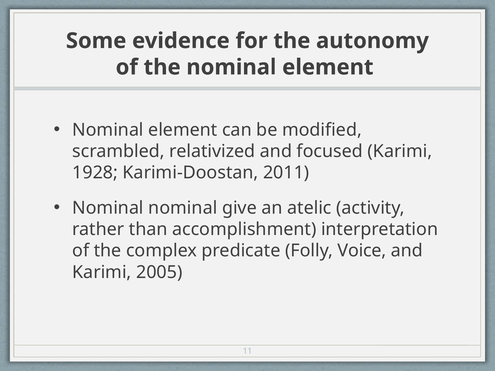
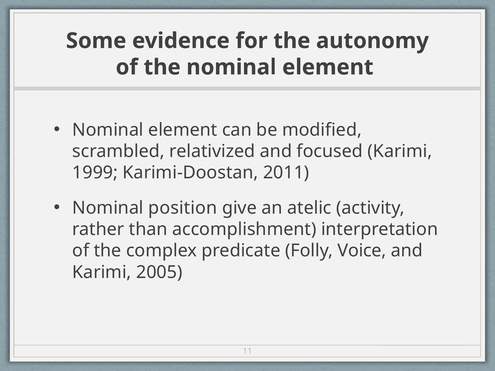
1928: 1928 -> 1999
Nominal nominal: nominal -> position
